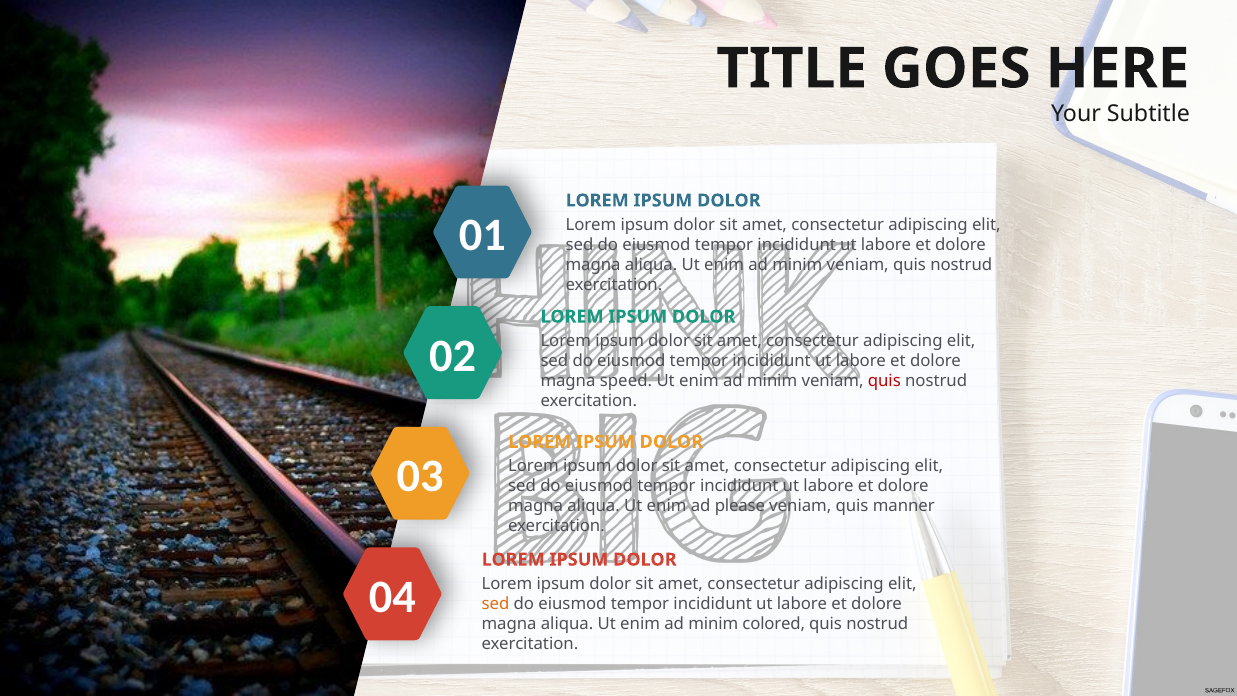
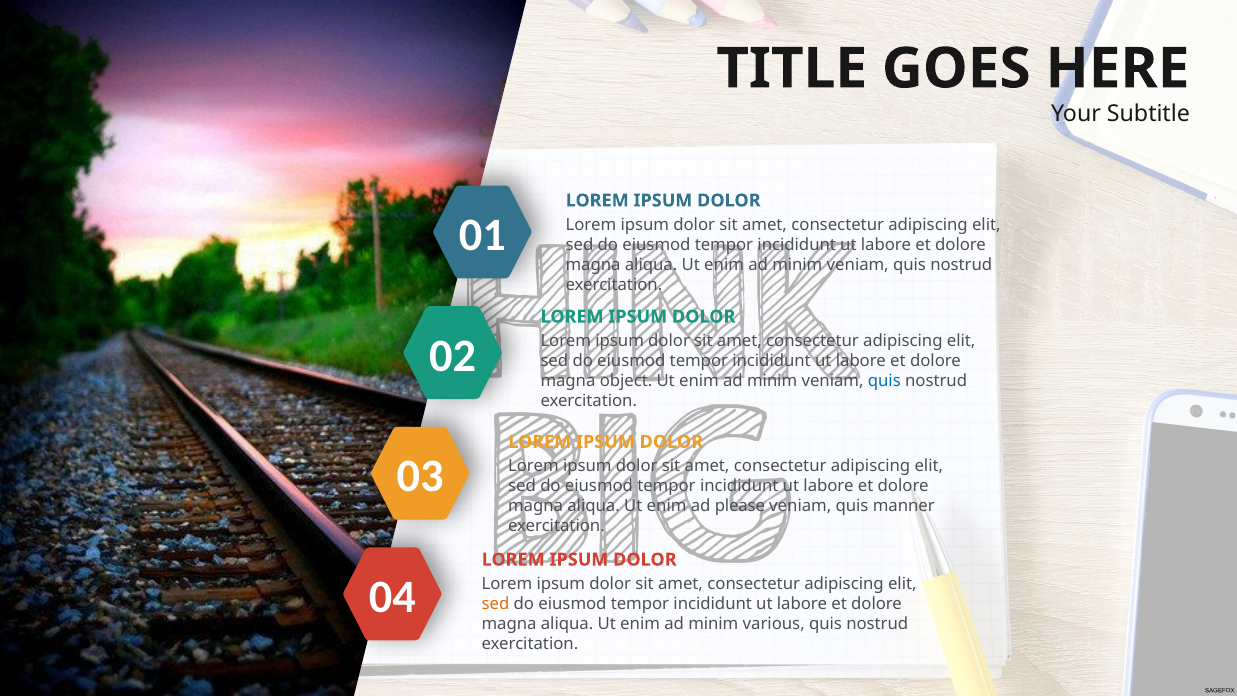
speed: speed -> object
quis at (884, 381) colour: red -> blue
colored: colored -> various
